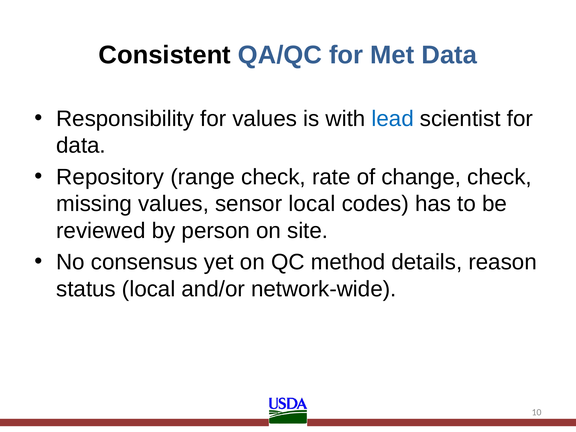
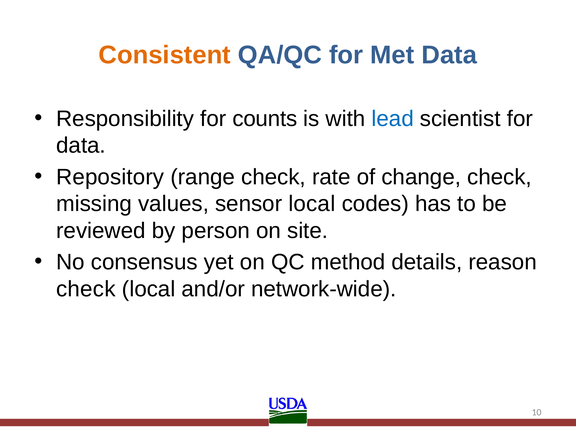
Consistent colour: black -> orange
for values: values -> counts
status at (86, 289): status -> check
